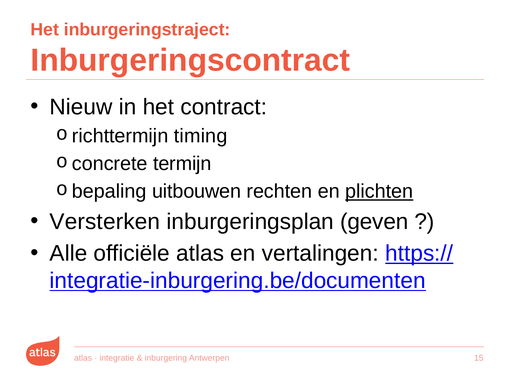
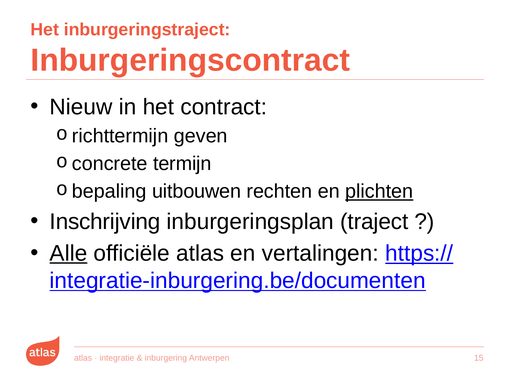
timing: timing -> geven
Versterken: Versterken -> Inschrijving
geven: geven -> traject
Alle underline: none -> present
